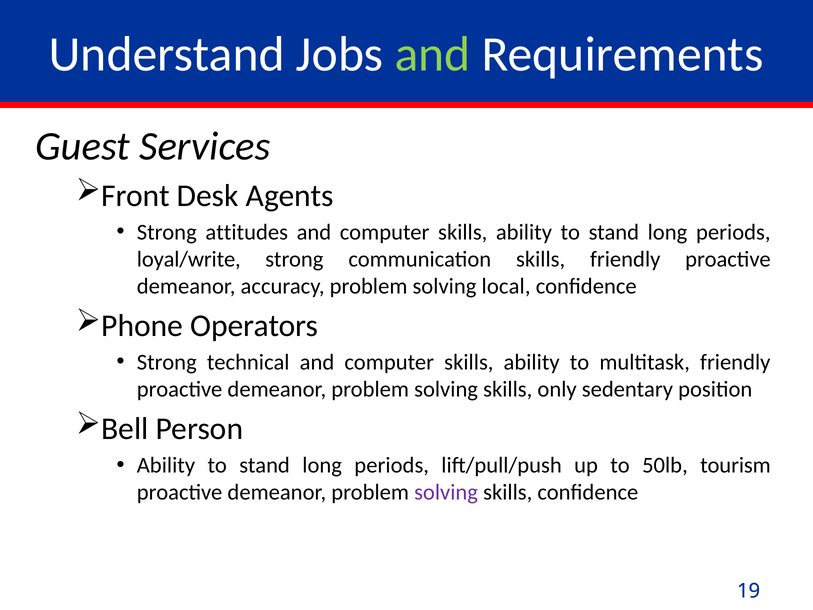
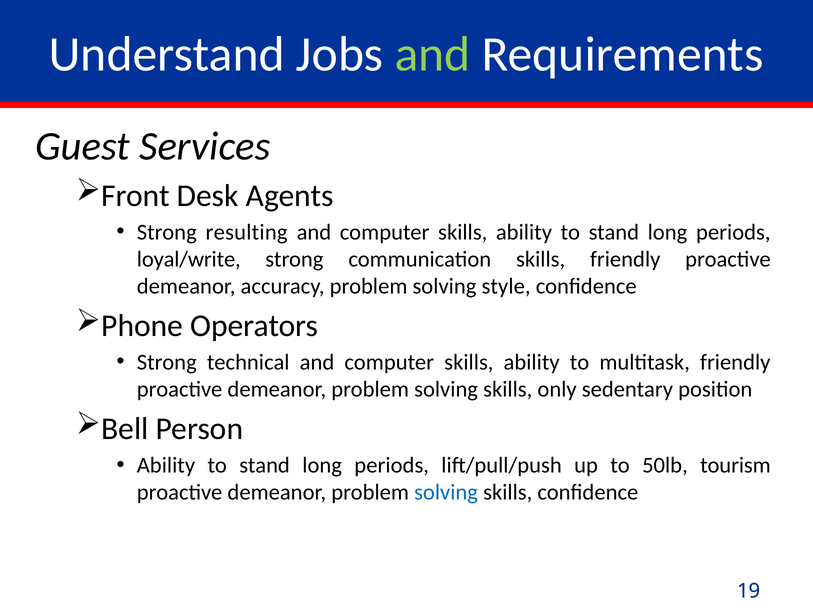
attitudes: attitudes -> resulting
local: local -> style
solving at (446, 492) colour: purple -> blue
